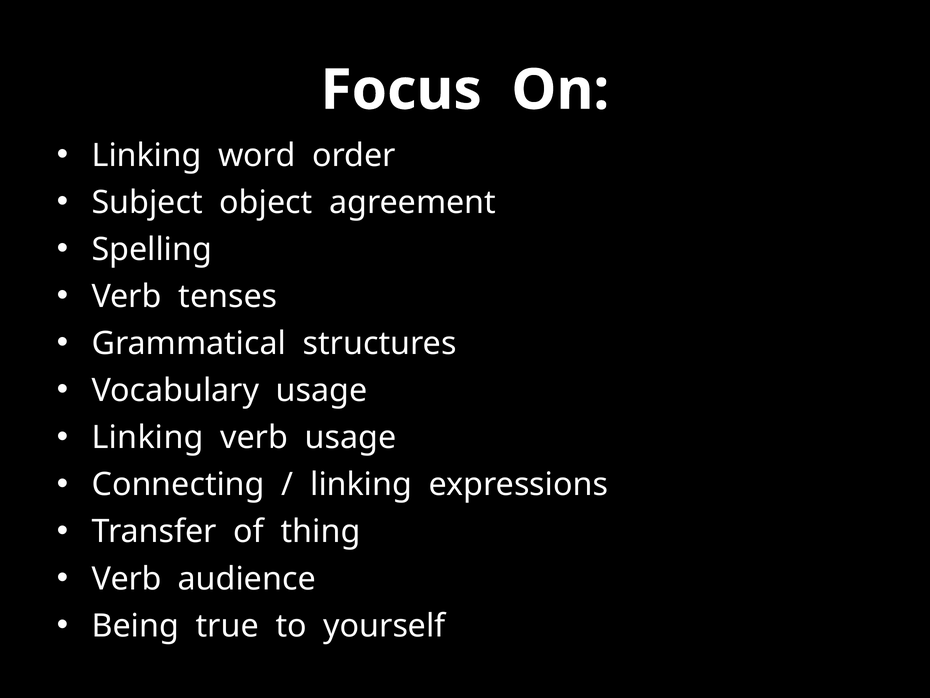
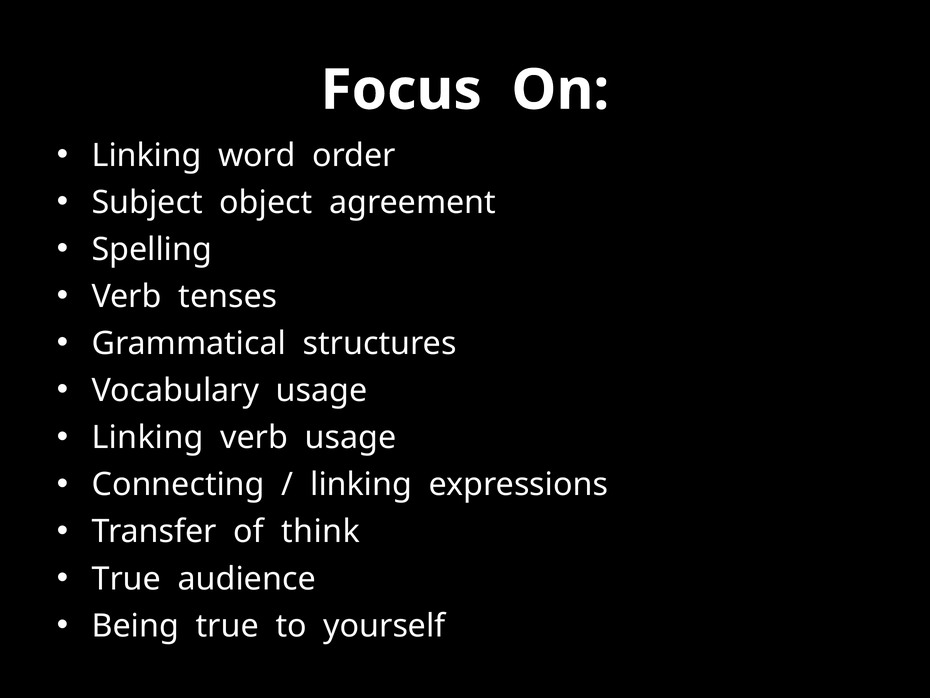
thing: thing -> think
Verb at (127, 578): Verb -> True
